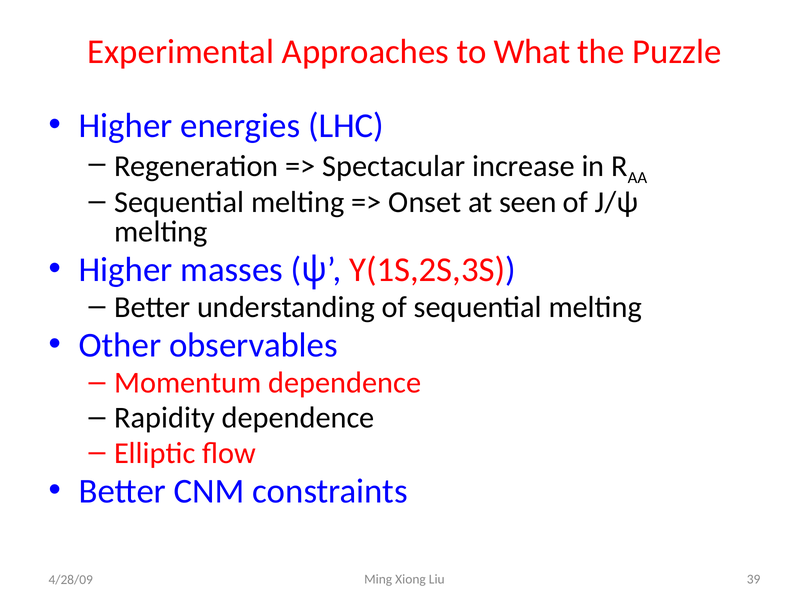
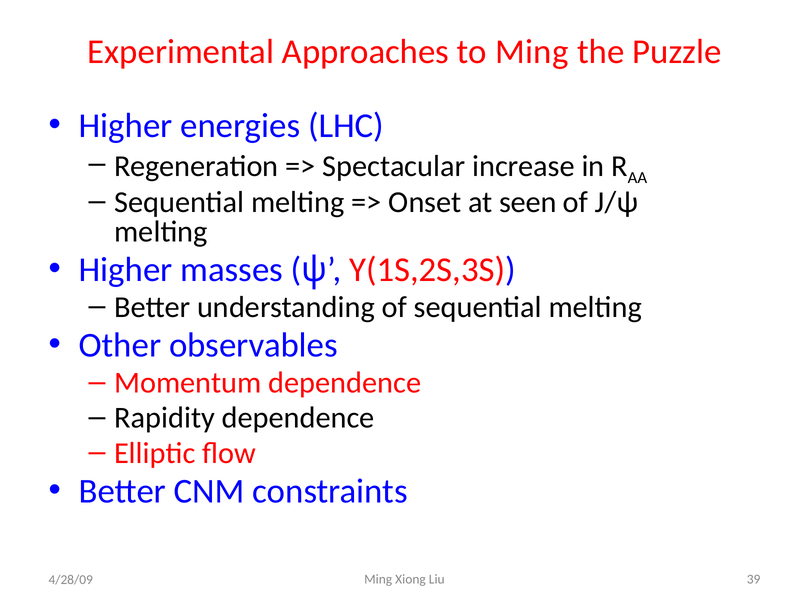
to What: What -> Ming
